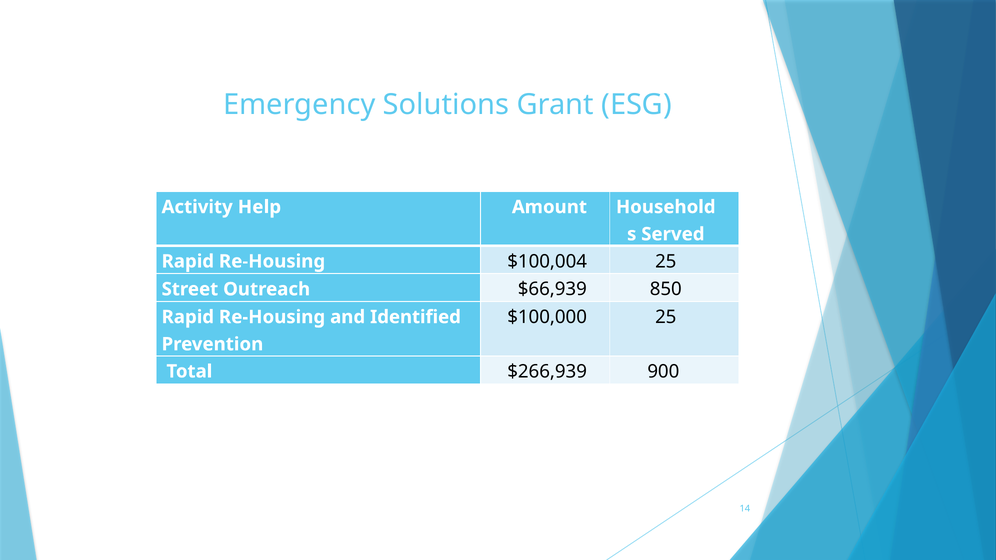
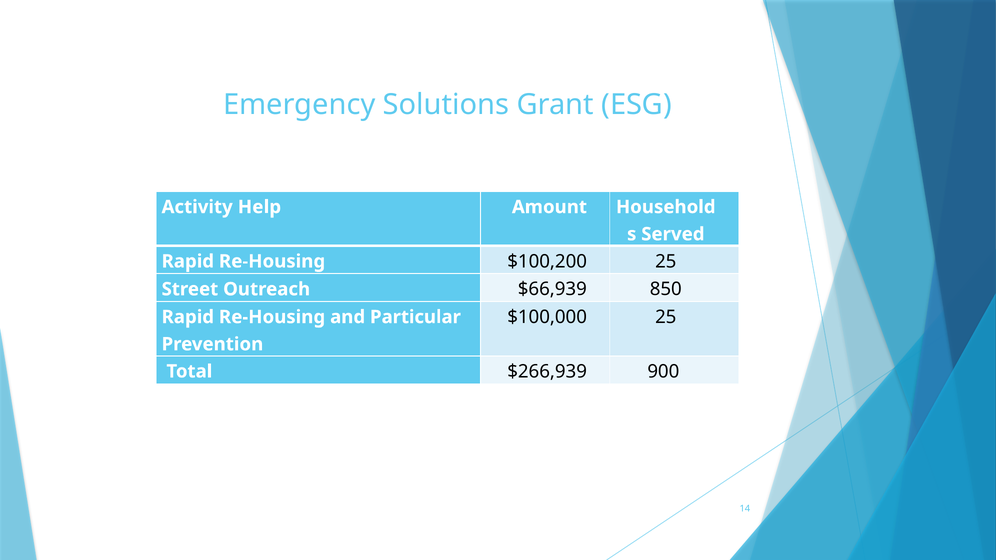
$100,004: $100,004 -> $100,200
Identified: Identified -> Particular
